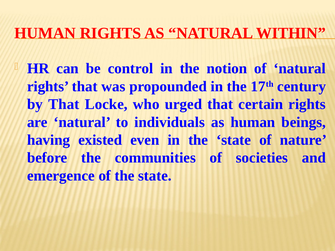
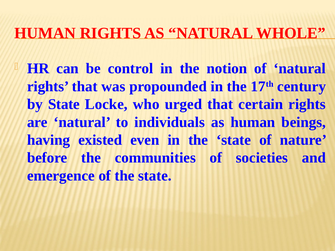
WITHIN: WITHIN -> WHOLE
by That: That -> State
